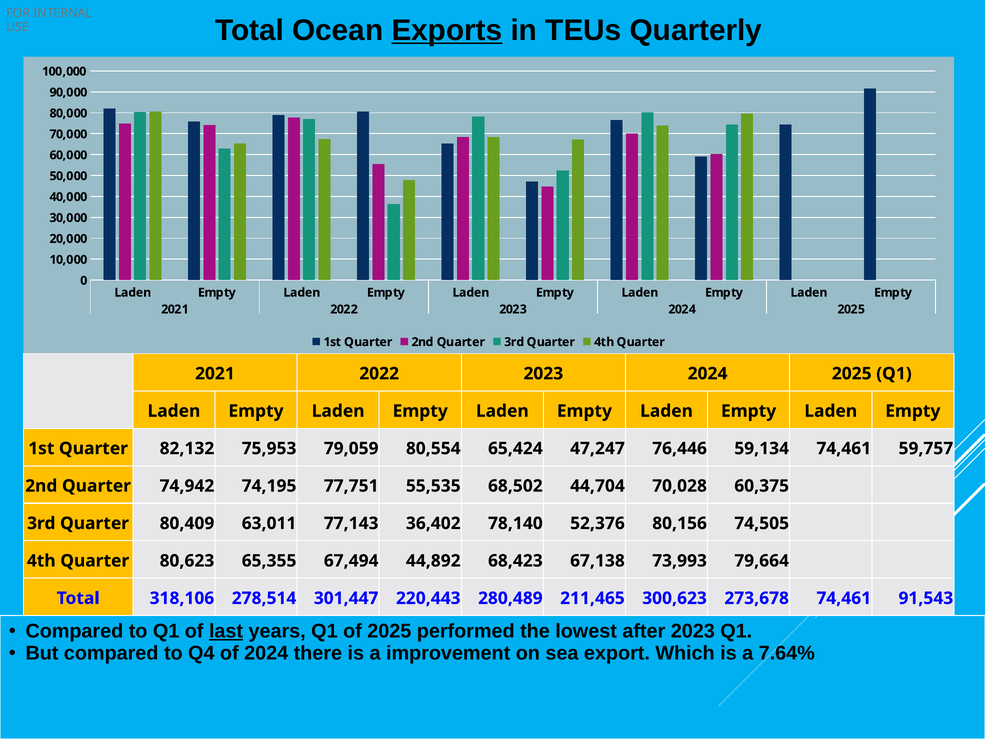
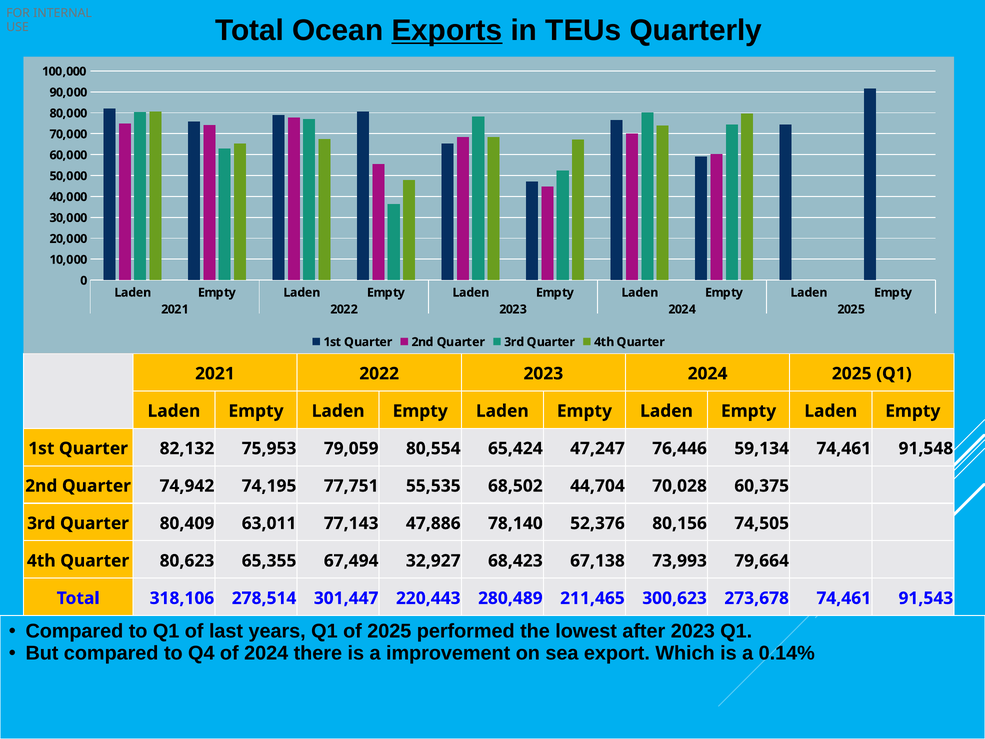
59,757: 59,757 -> 91,548
36,402: 36,402 -> 47,886
44,892: 44,892 -> 32,927
last underline: present -> none
7.64%: 7.64% -> 0.14%
